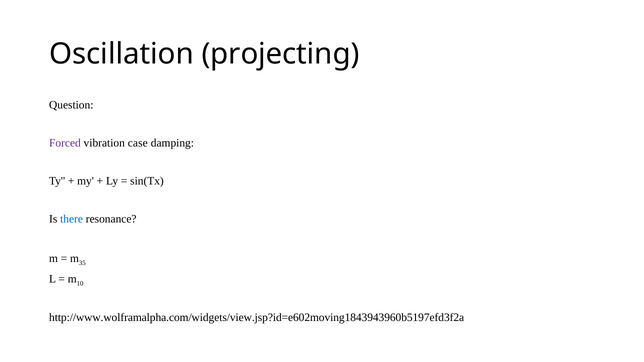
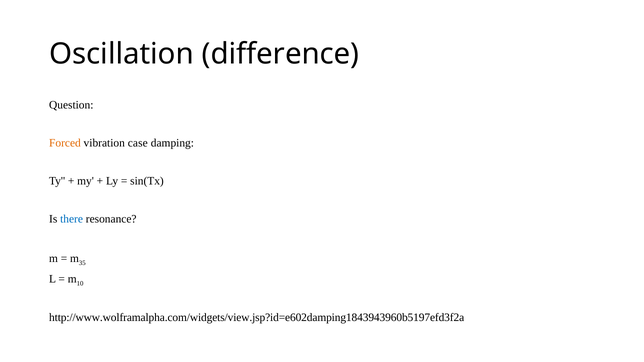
projecting: projecting -> difference
Forced colour: purple -> orange
http://www.wolframalpha.com/widgets/view.jsp?id=e602moving1843943960b5197efd3f2a: http://www.wolframalpha.com/widgets/view.jsp?id=e602moving1843943960b5197efd3f2a -> http://www.wolframalpha.com/widgets/view.jsp?id=e602damping1843943960b5197efd3f2a
